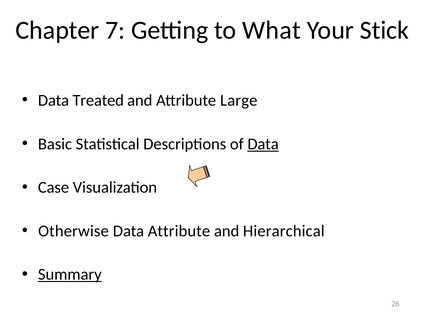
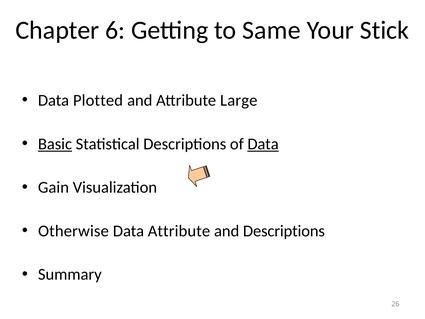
7: 7 -> 6
What: What -> Same
Treated: Treated -> Plotted
Basic underline: none -> present
Case: Case -> Gain
and Hierarchical: Hierarchical -> Descriptions
Summary underline: present -> none
